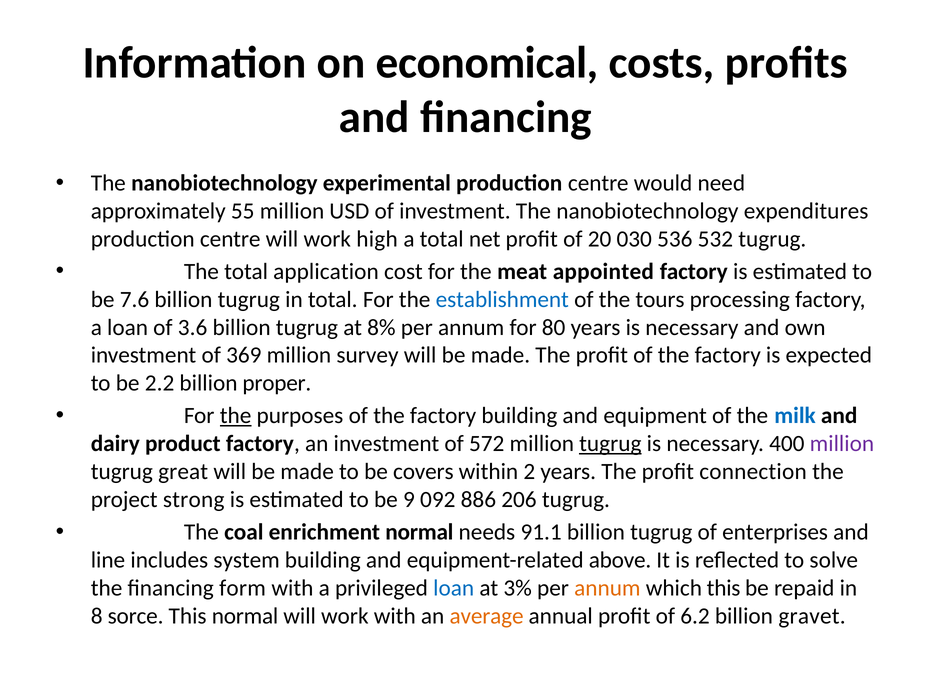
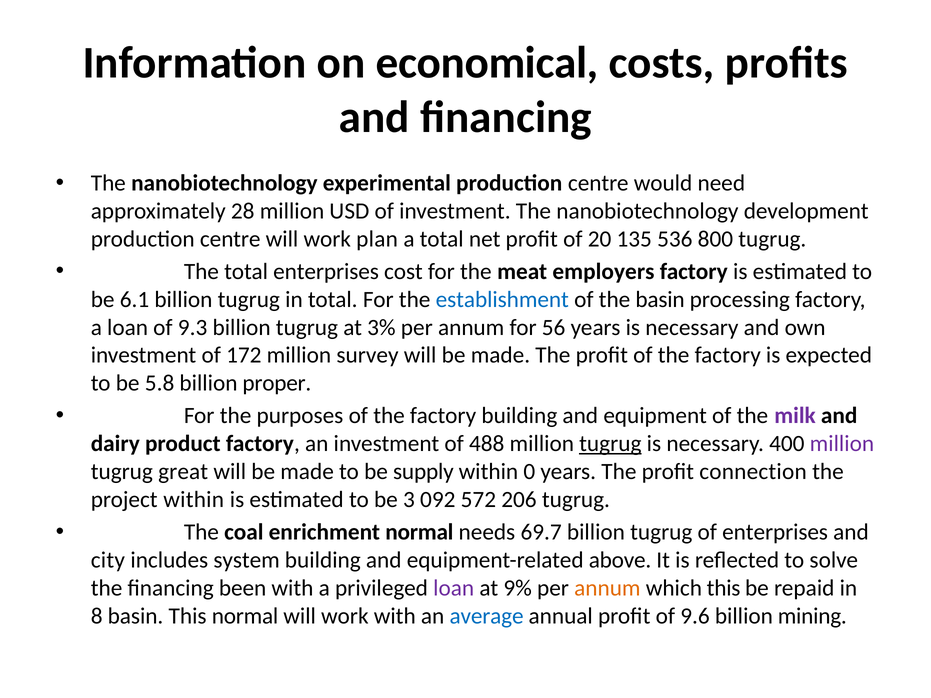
55: 55 -> 28
expenditures: expenditures -> development
high: high -> plan
030: 030 -> 135
532: 532 -> 800
total application: application -> enterprises
appointed: appointed -> employers
7.6: 7.6 -> 6.1
the tours: tours -> basin
3.6: 3.6 -> 9.3
8%: 8% -> 3%
80: 80 -> 56
369: 369 -> 172
2.2: 2.2 -> 5.8
the at (236, 416) underline: present -> none
milk colour: blue -> purple
572: 572 -> 488
covers: covers -> supply
2: 2 -> 0
project strong: strong -> within
9: 9 -> 3
886: 886 -> 572
91.1: 91.1 -> 69.7
line: line -> city
form: form -> been
loan at (454, 588) colour: blue -> purple
3%: 3% -> 9%
8 sorce: sorce -> basin
average colour: orange -> blue
6.2: 6.2 -> 9.6
gravet: gravet -> mining
